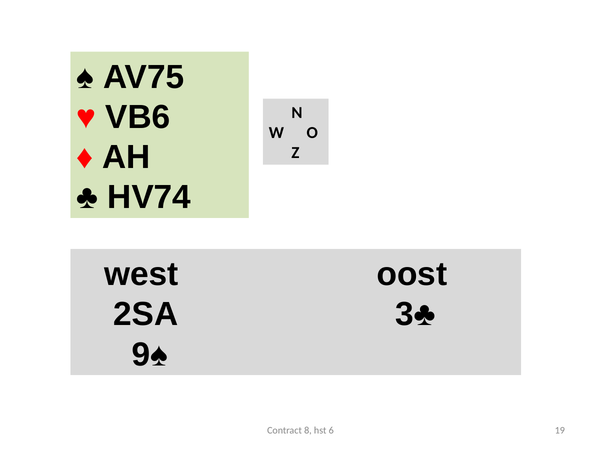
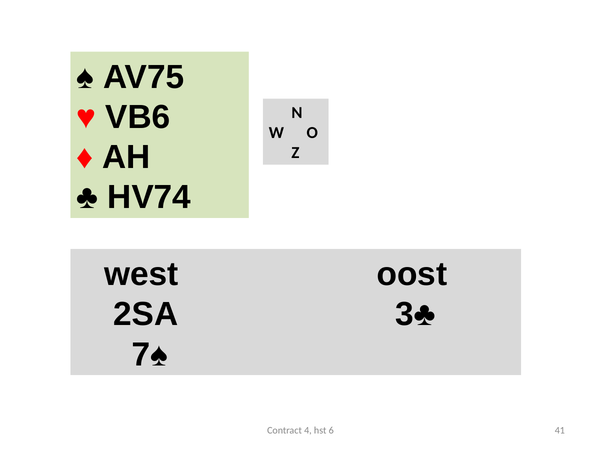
9♠: 9♠ -> 7♠
8: 8 -> 4
19: 19 -> 41
